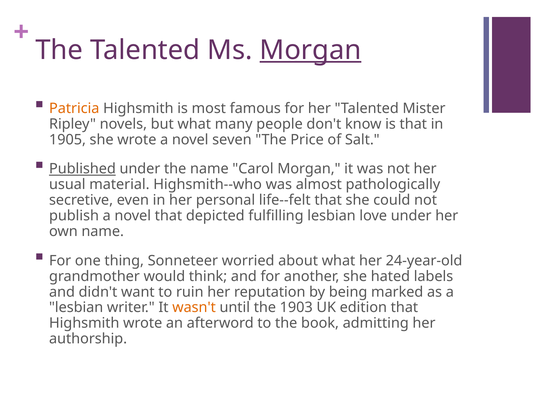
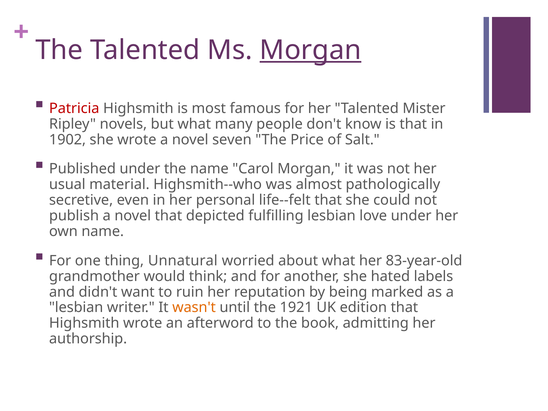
Patricia colour: orange -> red
1905: 1905 -> 1902
Published underline: present -> none
Sonneteer: Sonneteer -> Unnatural
24-year-old: 24-year-old -> 83-year-old
1903: 1903 -> 1921
